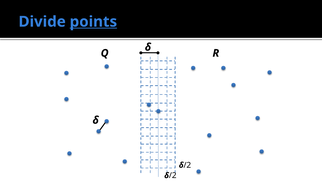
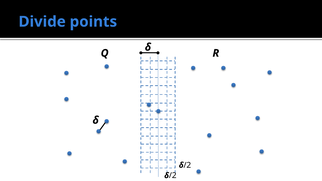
points underline: present -> none
